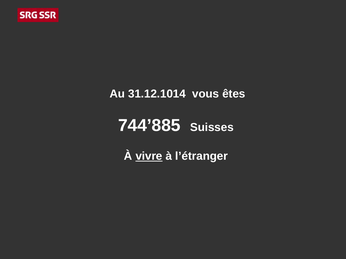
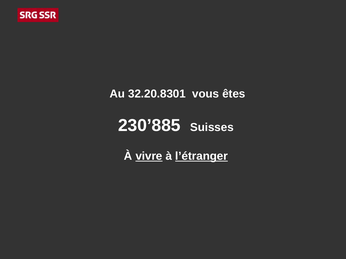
31.12.1014: 31.12.1014 -> 32.20.8301
744’885: 744’885 -> 230’885
l’étranger underline: none -> present
